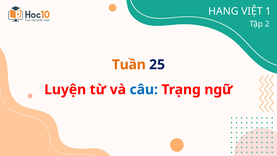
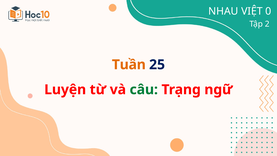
HANG: HANG -> NHAU
1: 1 -> 0
câu colour: blue -> green
